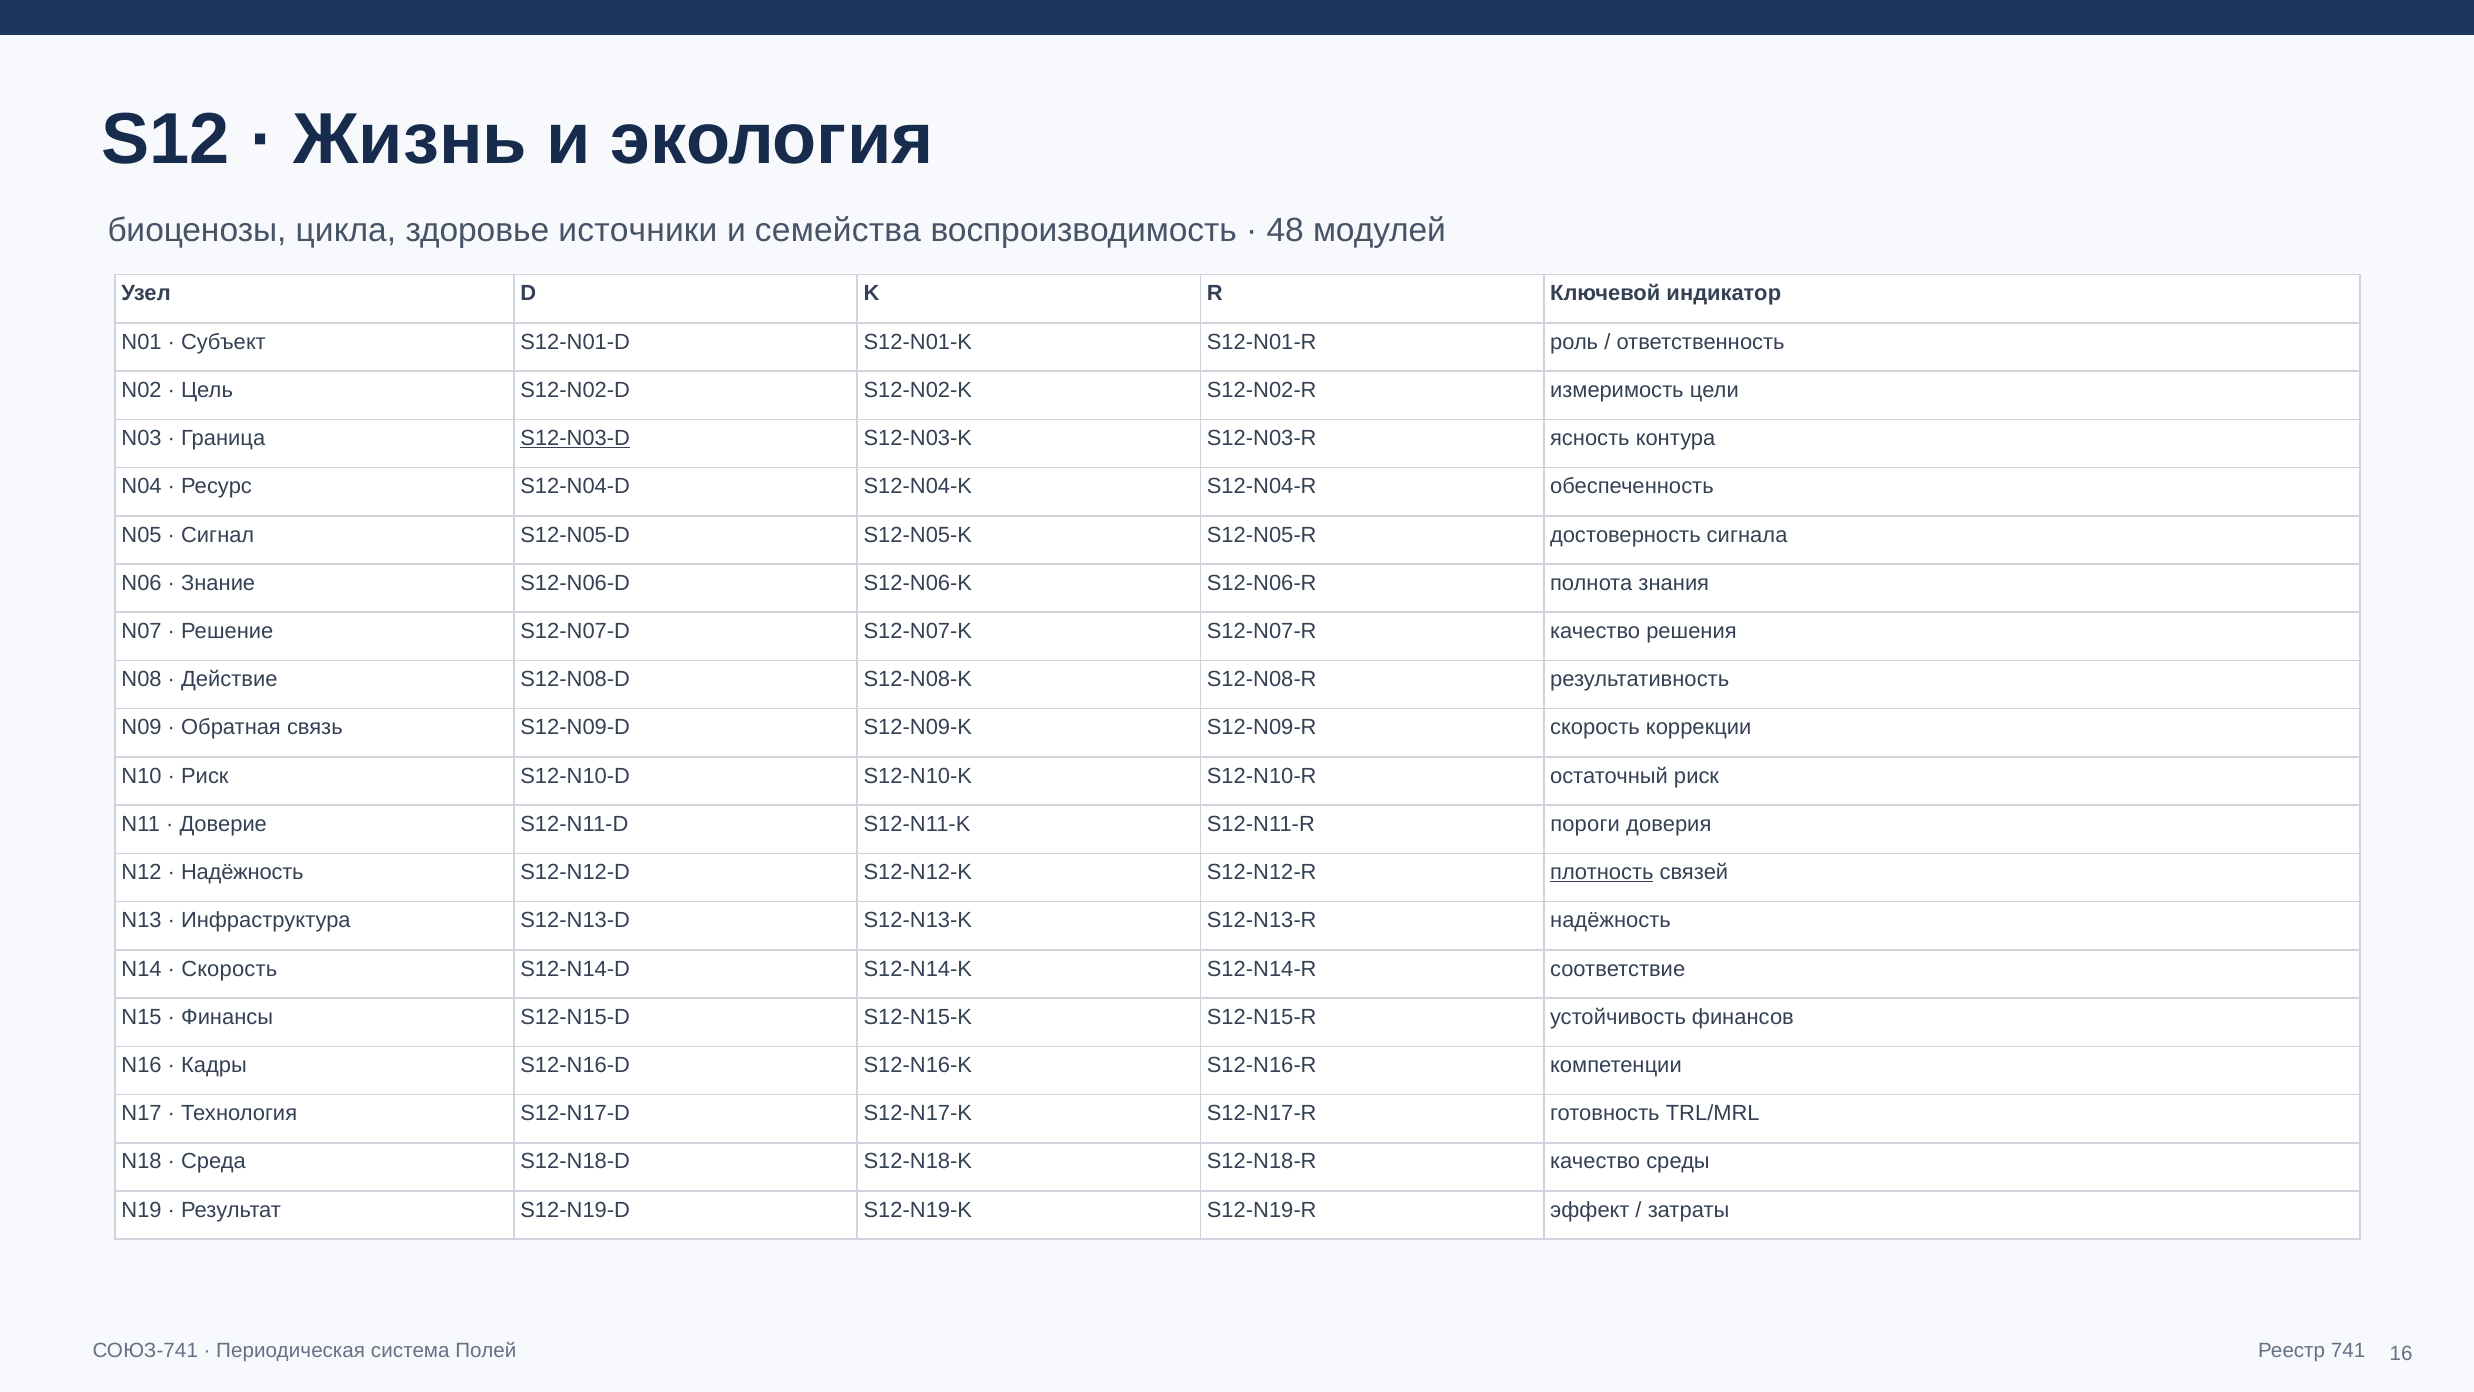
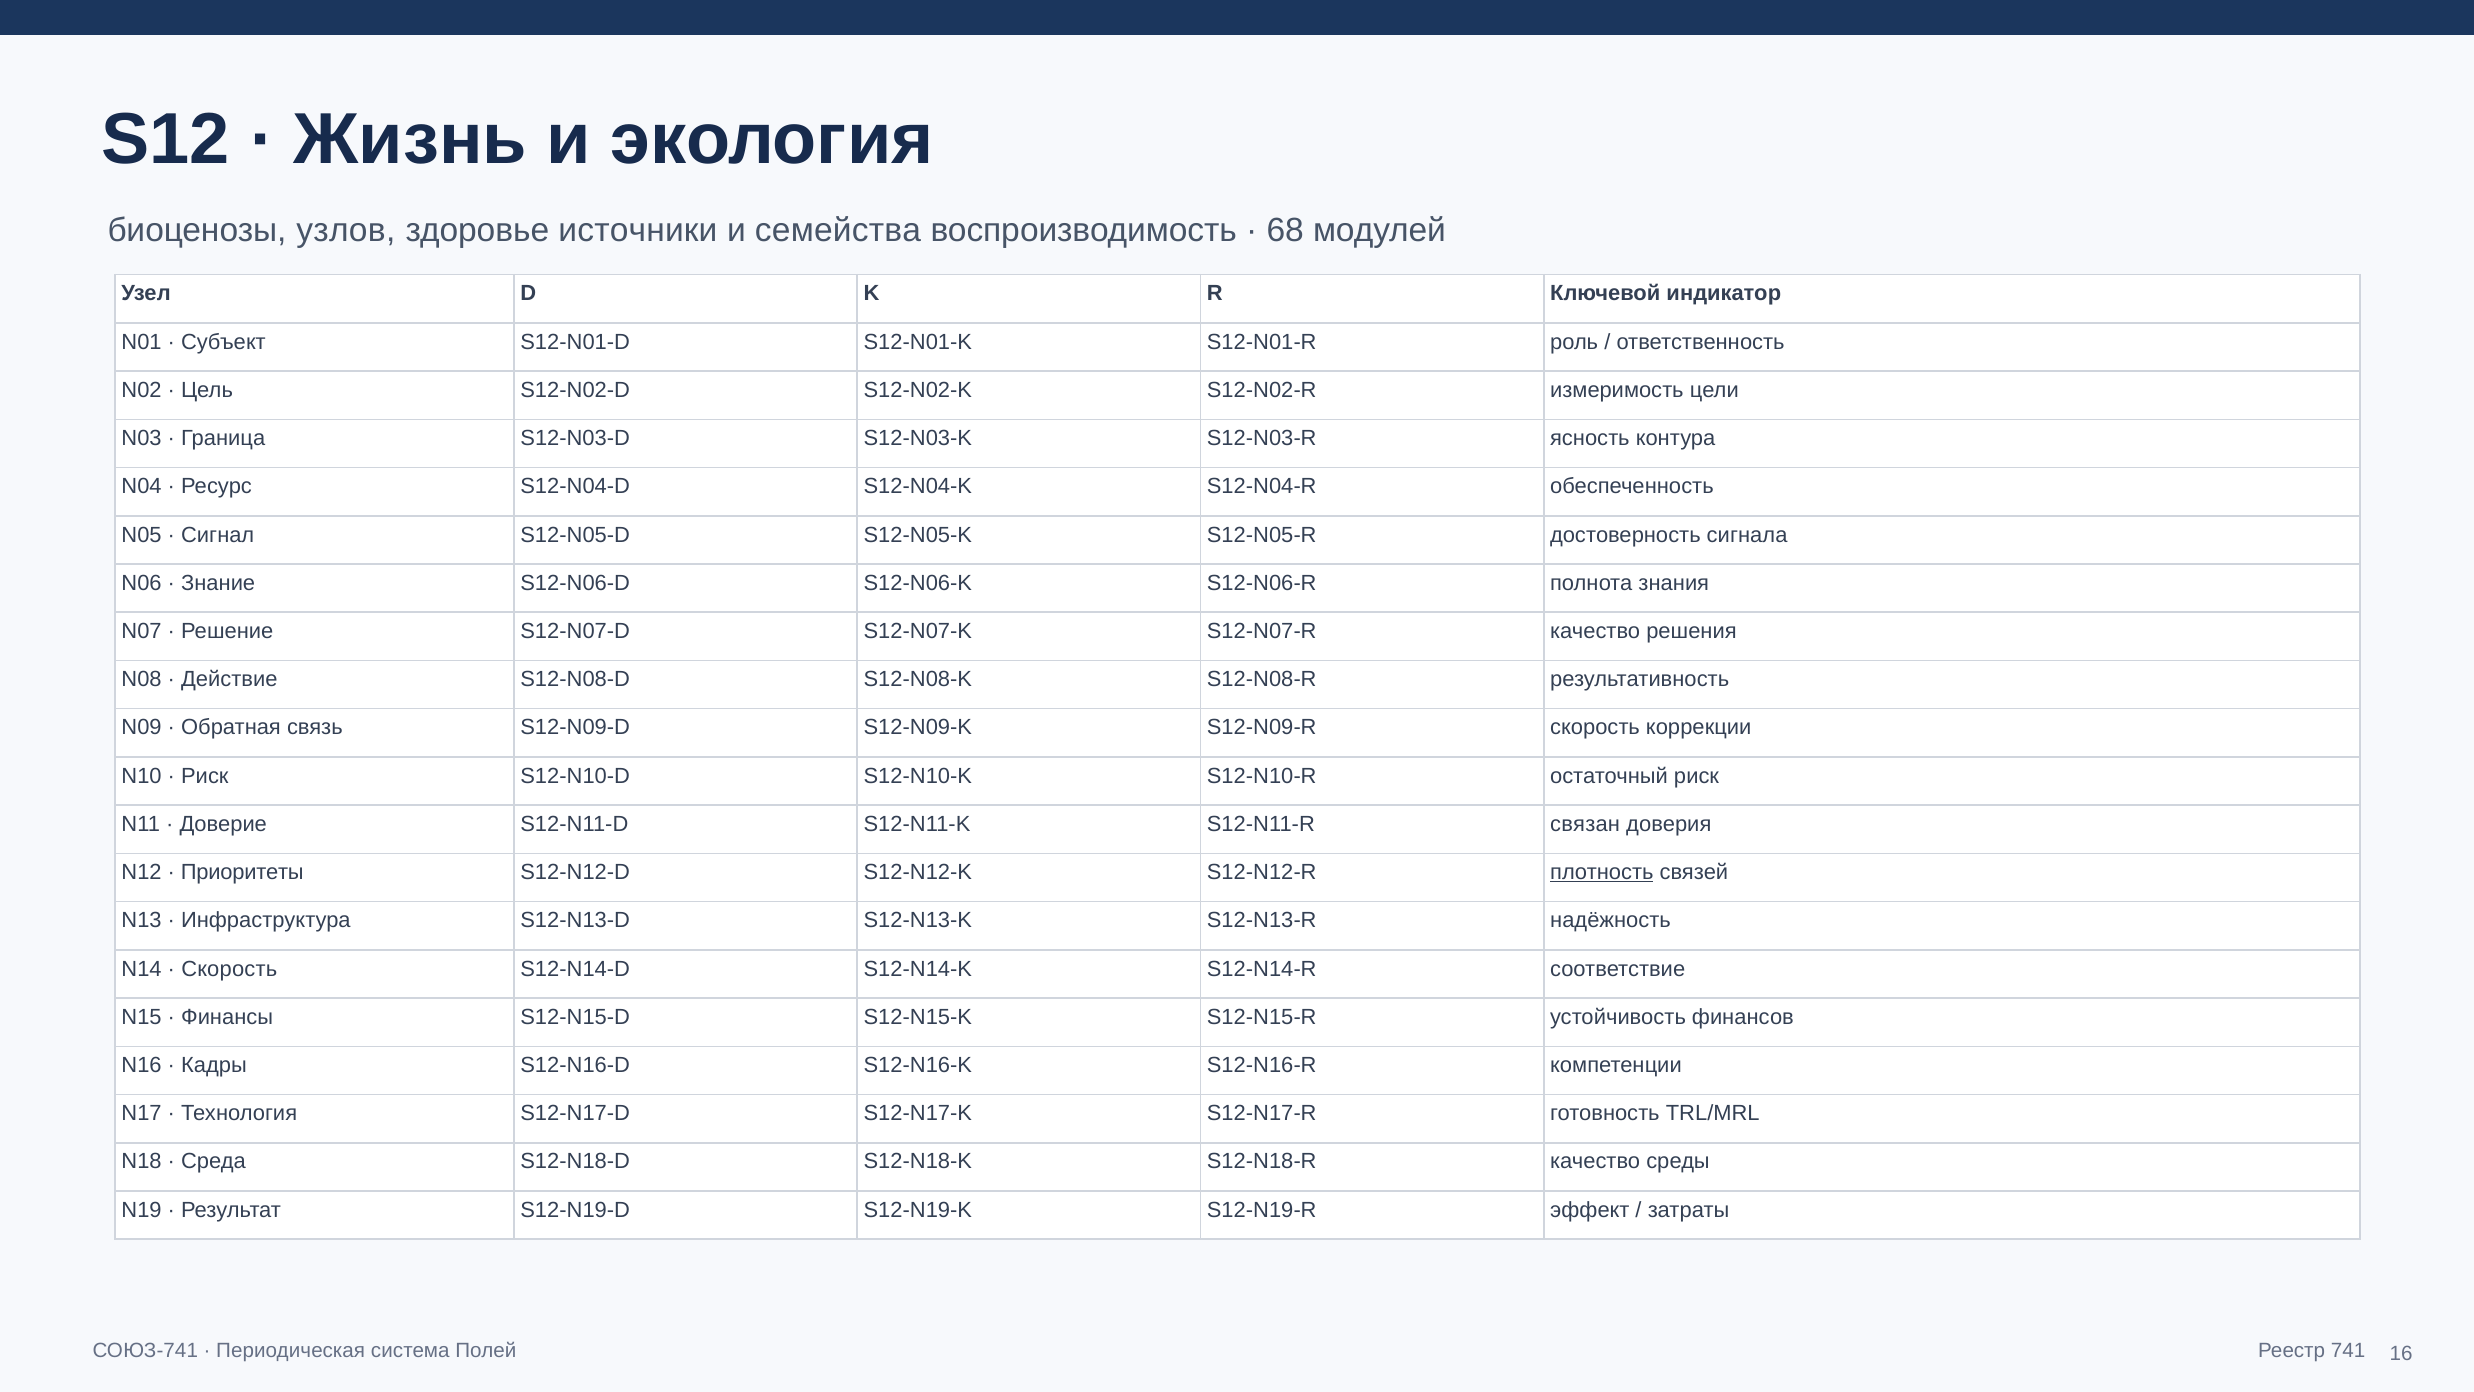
цикла: цикла -> узлов
48: 48 -> 68
S12-N03-D underline: present -> none
пороги: пороги -> связан
Надёжность at (242, 872): Надёжность -> Приоритеты
